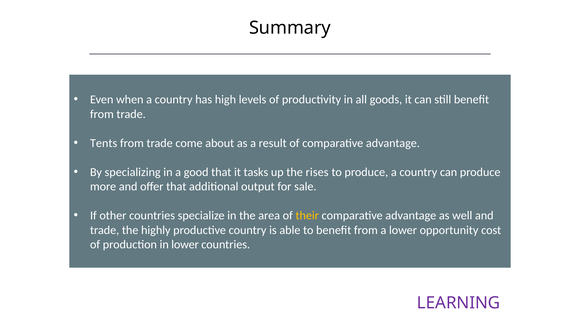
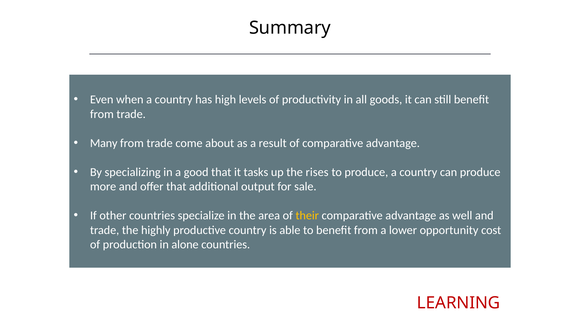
Tents: Tents -> Many
in lower: lower -> alone
LEARNING colour: purple -> red
